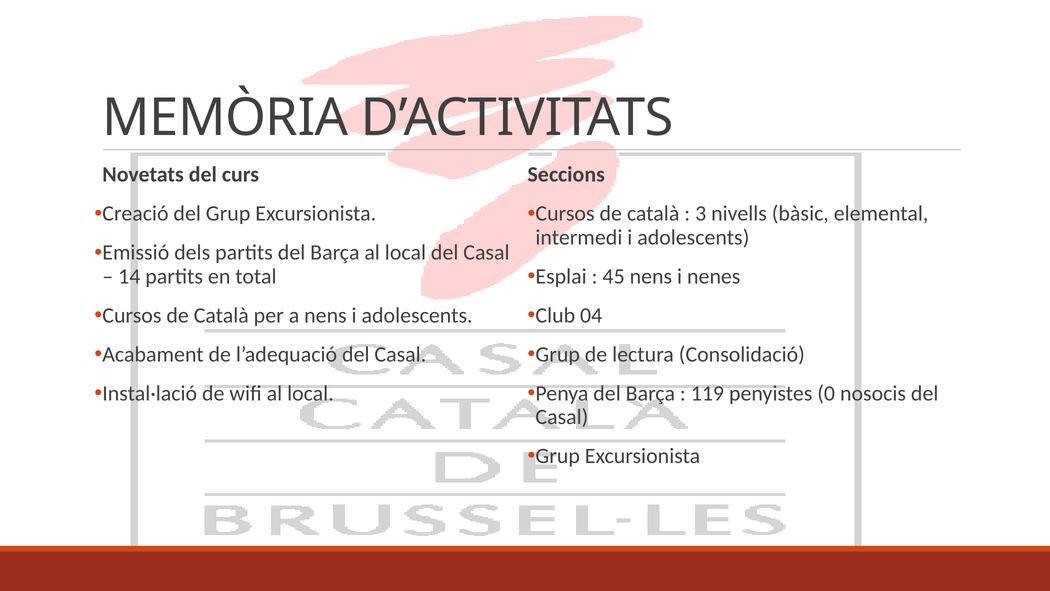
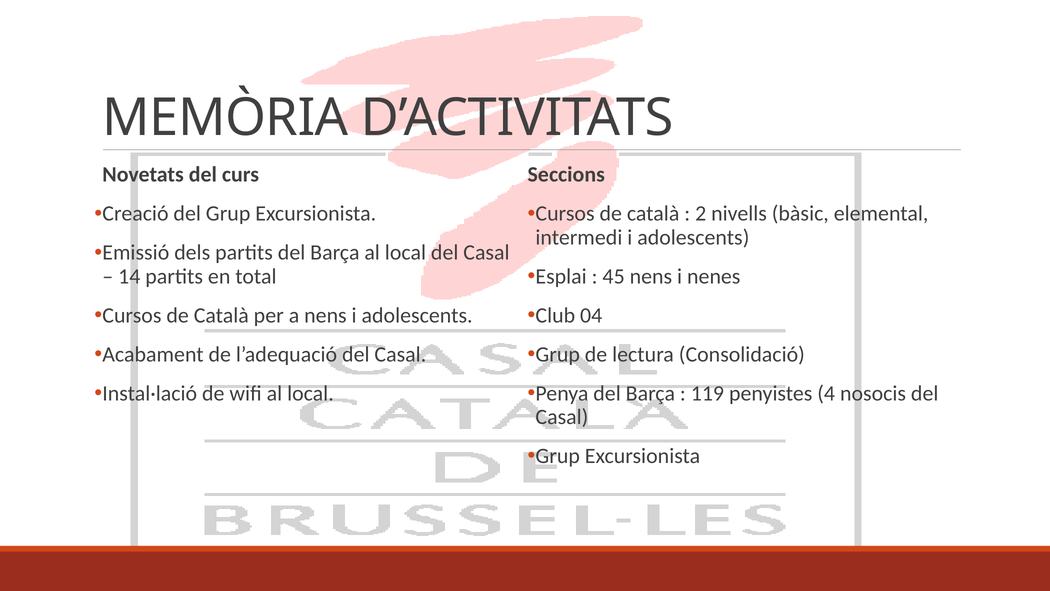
3: 3 -> 2
0: 0 -> 4
